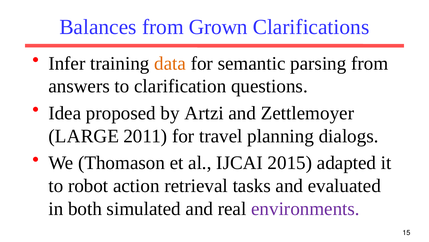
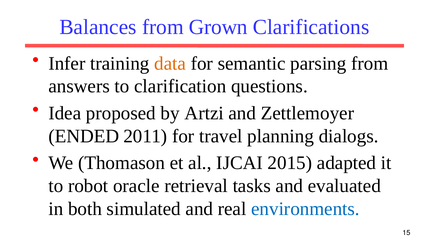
LARGE: LARGE -> ENDED
action: action -> oracle
environments colour: purple -> blue
